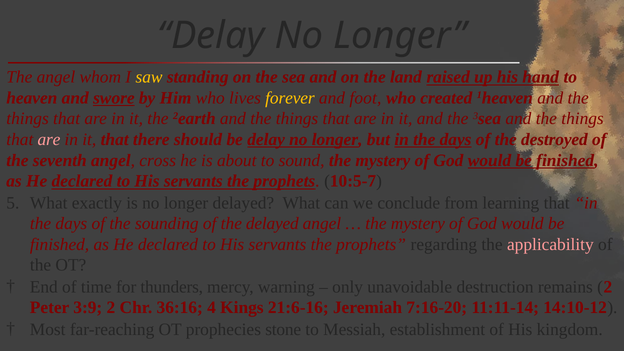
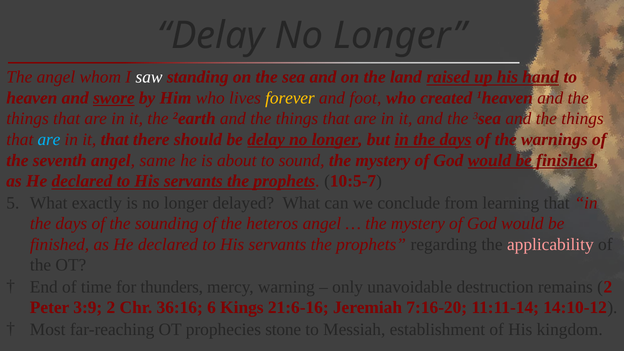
saw colour: yellow -> white
are at (49, 140) colour: pink -> light blue
destroyed: destroyed -> warnings
cross: cross -> same
the delayed: delayed -> heteros
4: 4 -> 6
